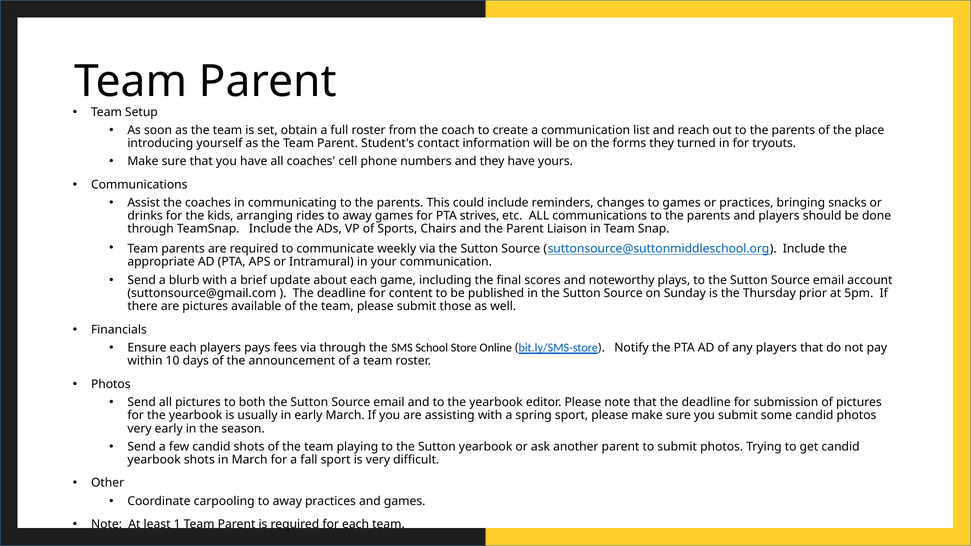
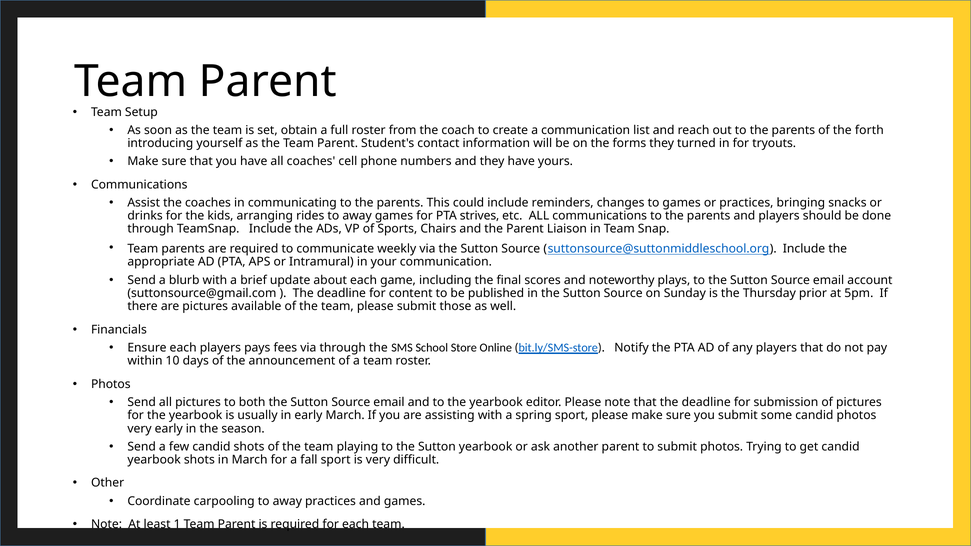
place: place -> forth
